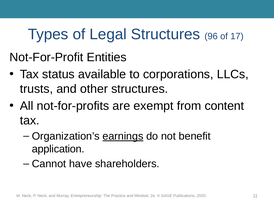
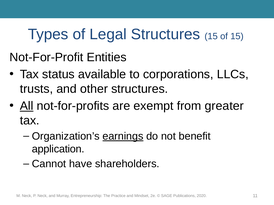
Structures 96: 96 -> 15
of 17: 17 -> 15
All underline: none -> present
content: content -> greater
